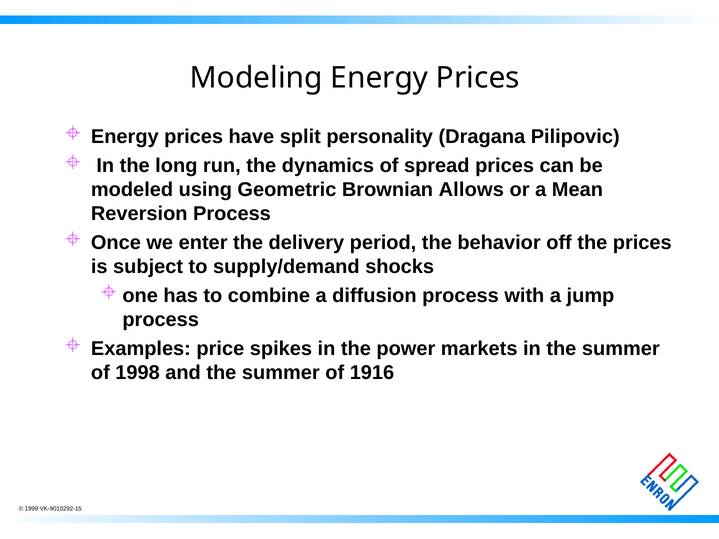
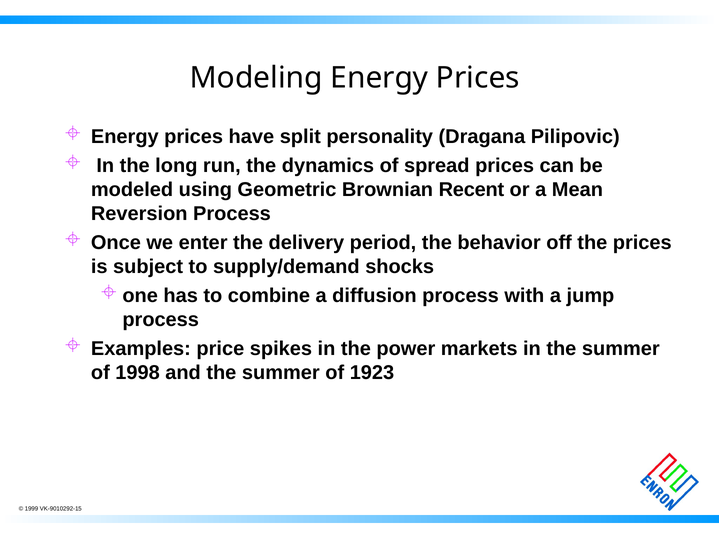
Allows: Allows -> Recent
1916: 1916 -> 1923
